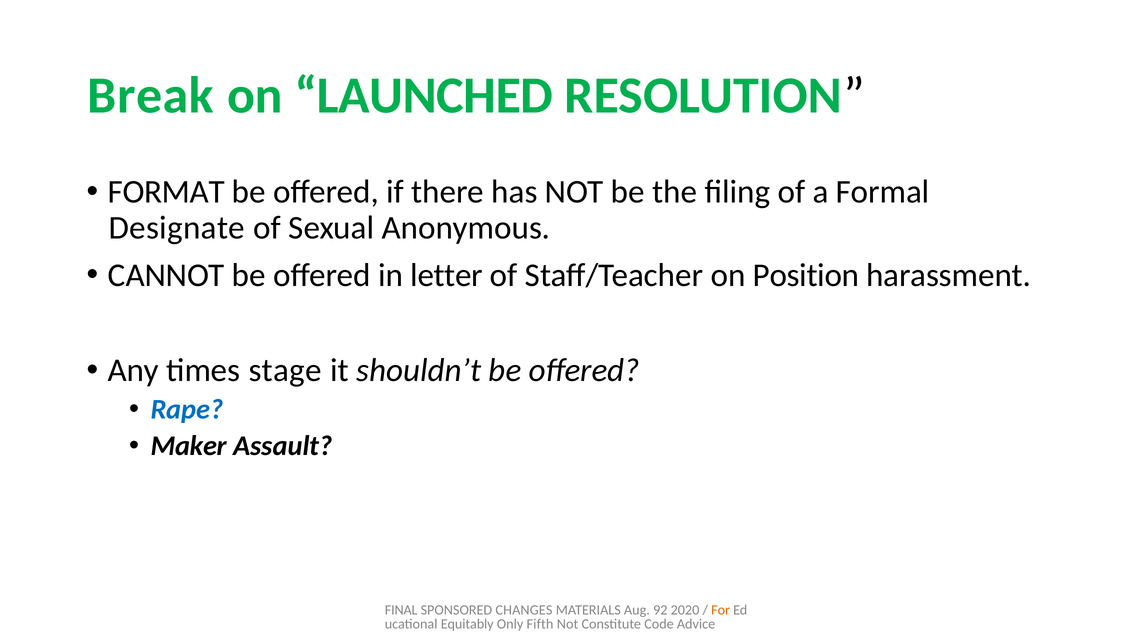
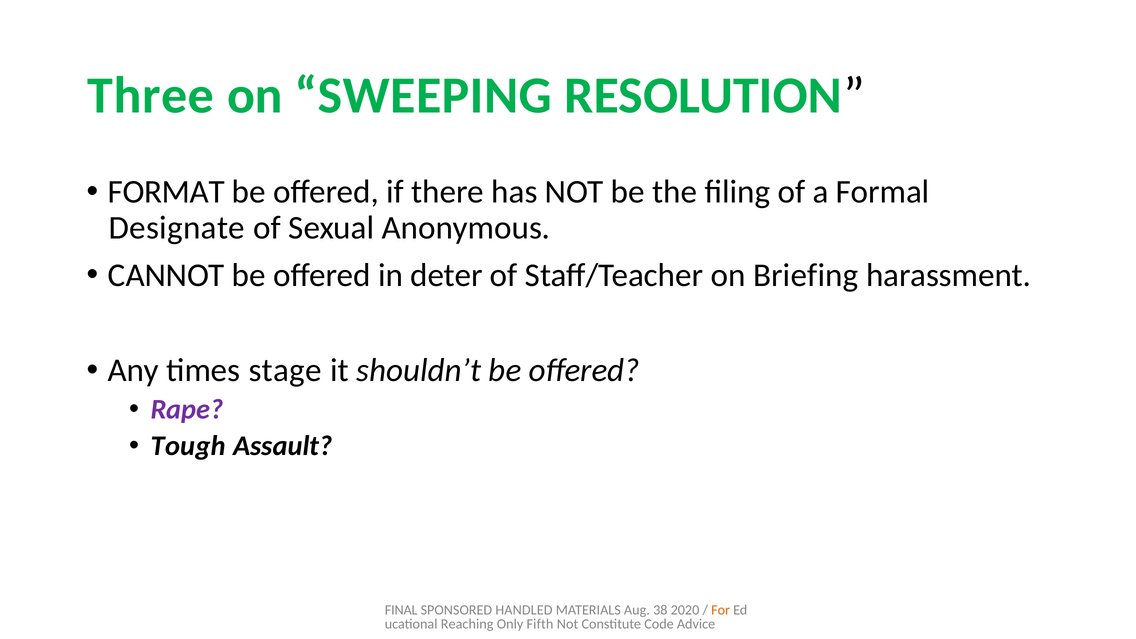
Break: Break -> Three
LAUNCHED: LAUNCHED -> SWEEPING
letter: letter -> deter
Position: Position -> Briefing
Rape colour: blue -> purple
Maker: Maker -> Tough
CHANGES: CHANGES -> HANDLED
92: 92 -> 38
Equitably: Equitably -> Reaching
